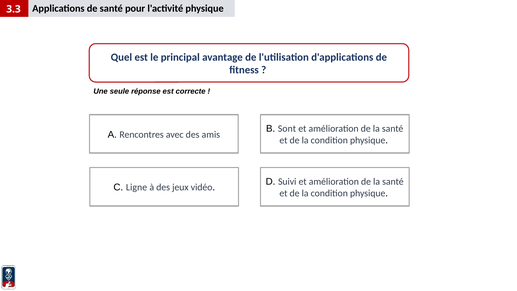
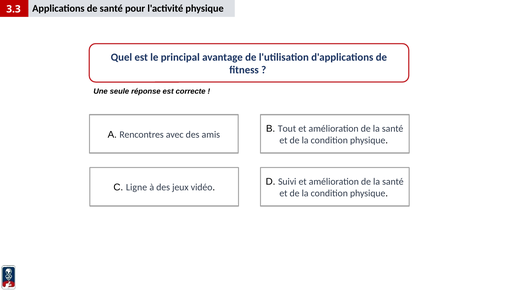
Sont: Sont -> Tout
